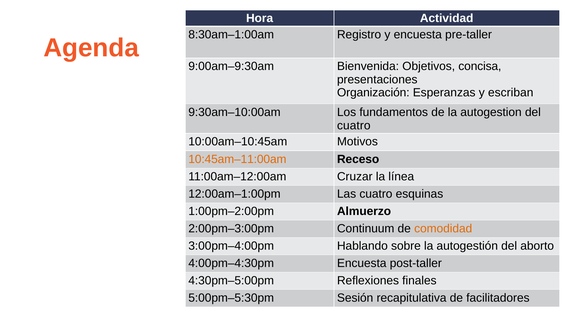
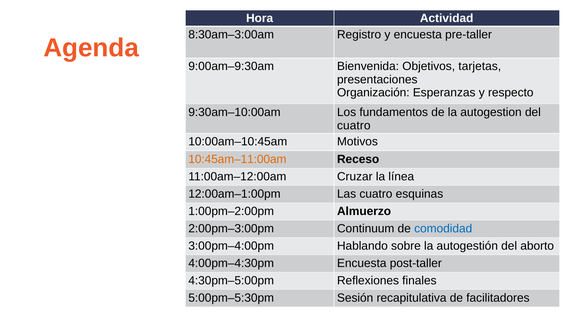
8:30am–1:00am: 8:30am–1:00am -> 8:30am–3:00am
concisa: concisa -> tarjetas
escriban: escriban -> respecto
comodidad colour: orange -> blue
